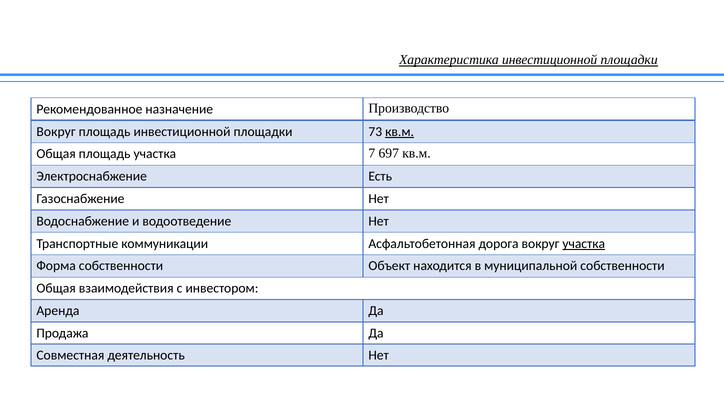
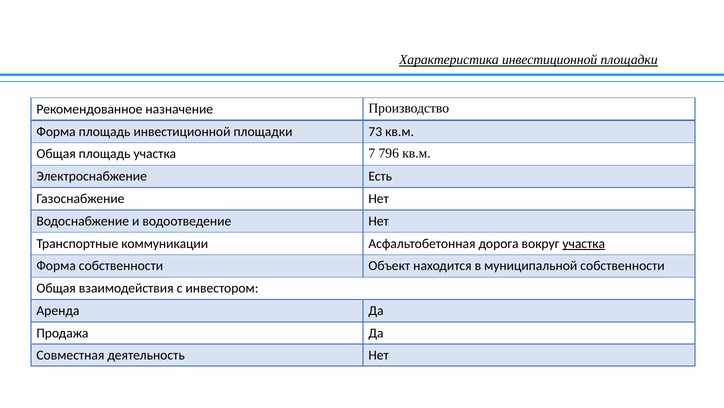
Вокруг at (56, 131): Вокруг -> Форма
кв.м at (400, 131) underline: present -> none
697: 697 -> 796
